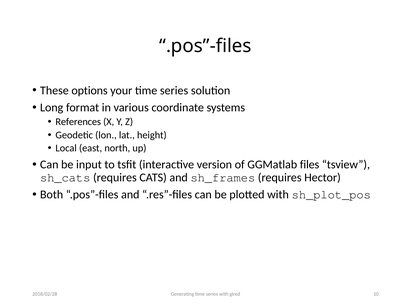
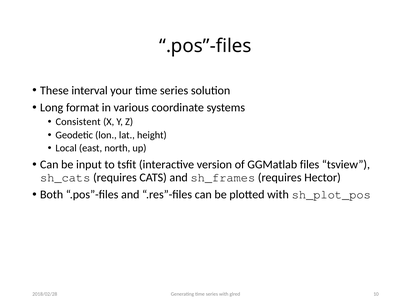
options: options -> interval
References: References -> Consistent
